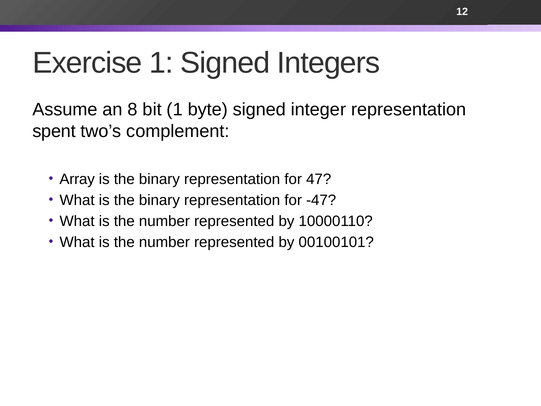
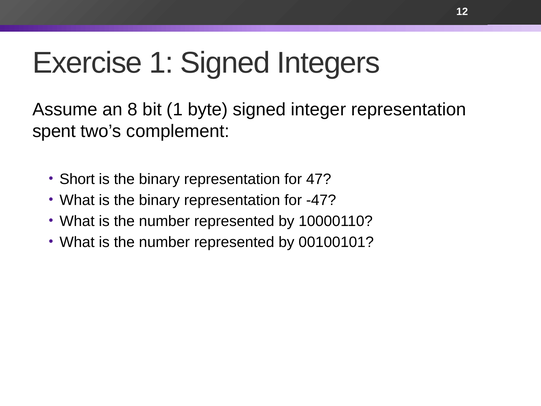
Array: Array -> Short
